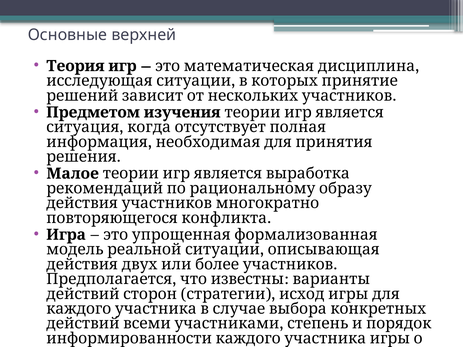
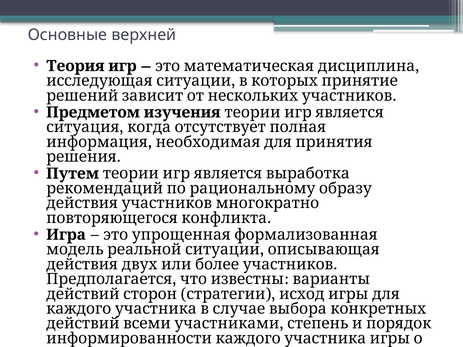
Малое: Малое -> Путем
